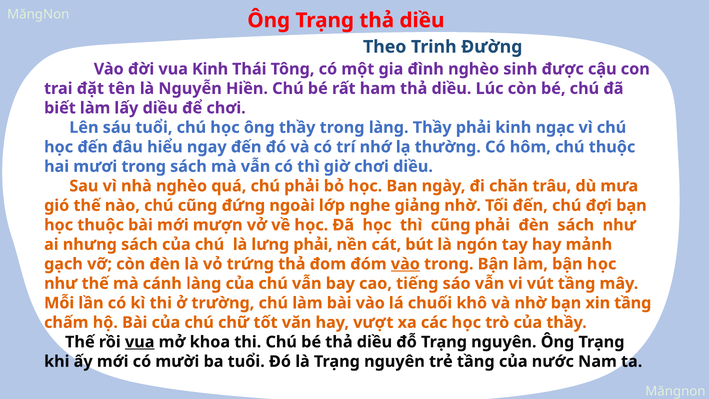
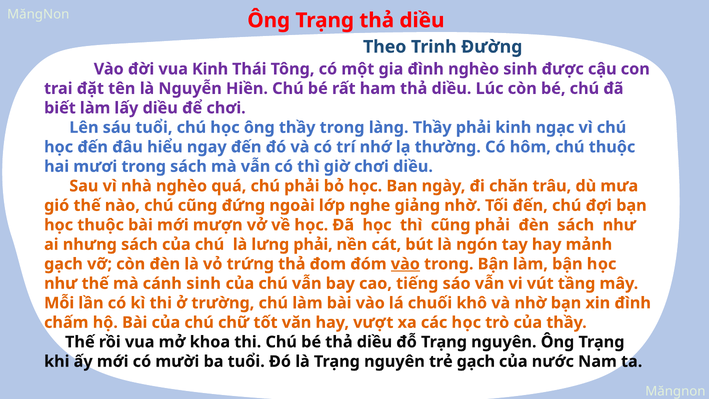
cánh làng: làng -> sinh
xin tầng: tầng -> đình
vua at (140, 342) underline: present -> none
trẻ tầng: tầng -> gạch
